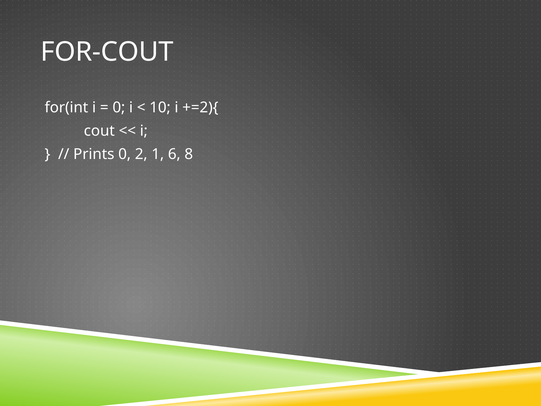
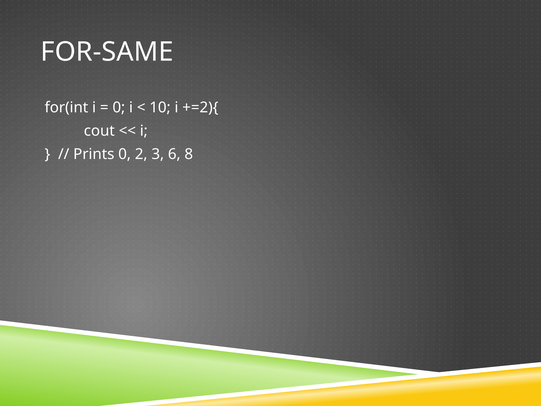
FOR-COUT: FOR-COUT -> FOR-SAME
1: 1 -> 3
